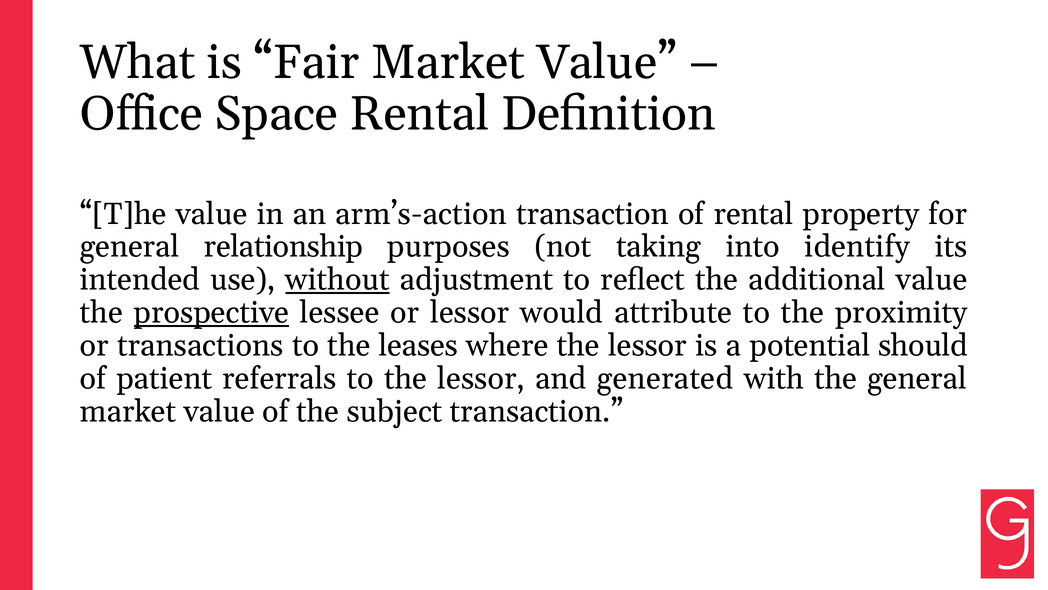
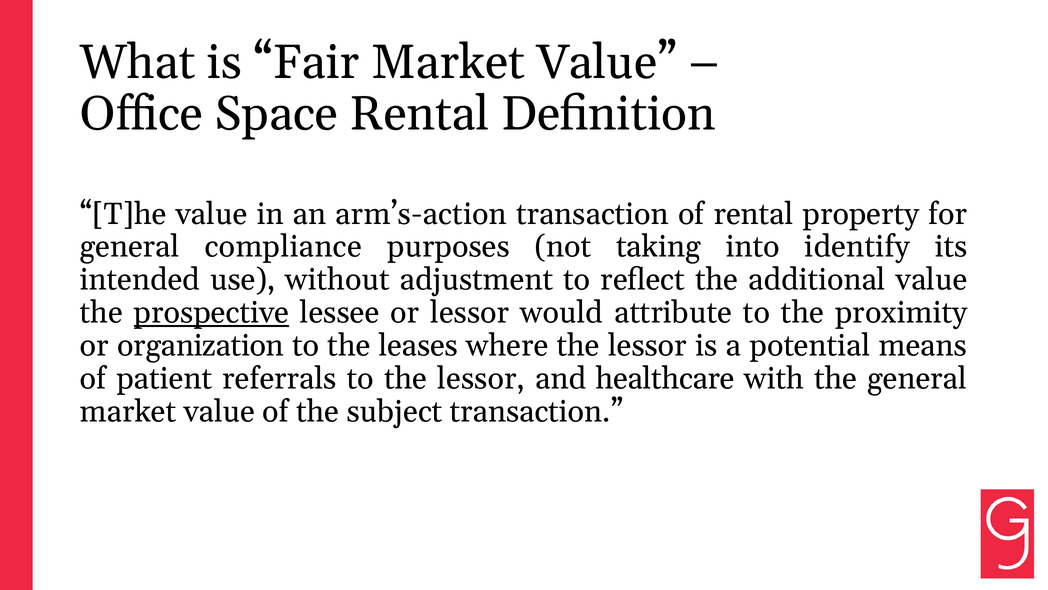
relationship: relationship -> compliance
without underline: present -> none
transactions: transactions -> organization
should: should -> means
generated: generated -> healthcare
